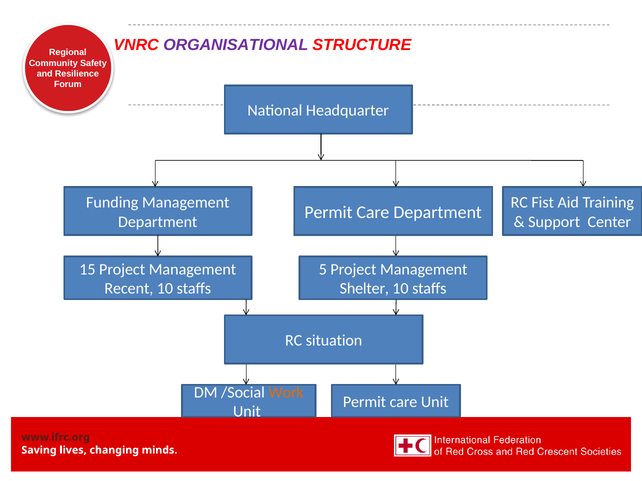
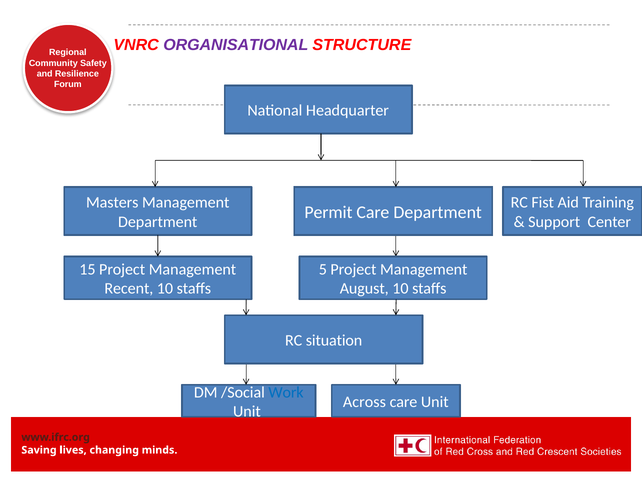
Funding: Funding -> Masters
Shelter: Shelter -> August
Work colour: orange -> blue
Permit at (365, 402): Permit -> Across
